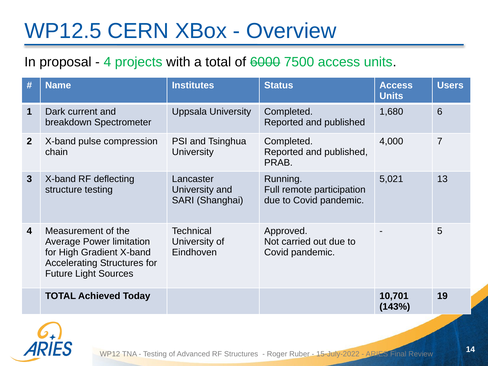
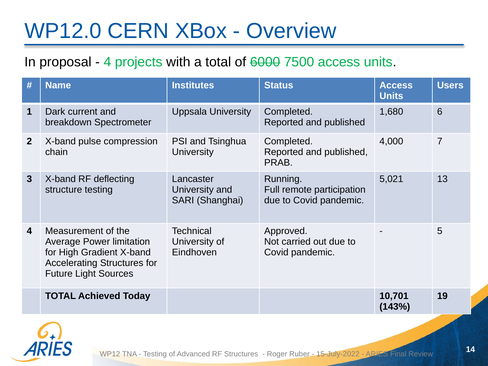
WP12.5: WP12.5 -> WP12.0
